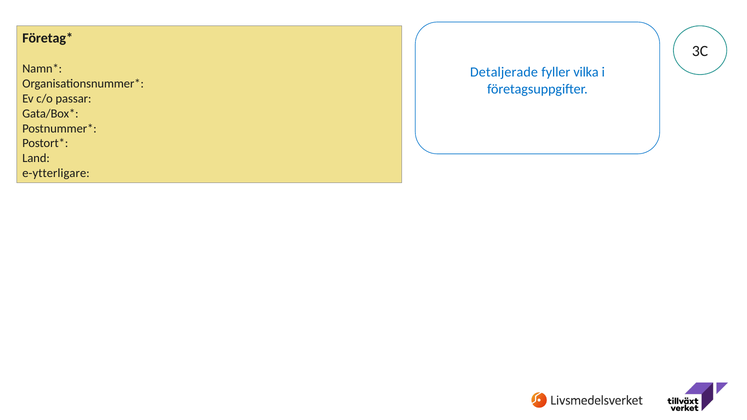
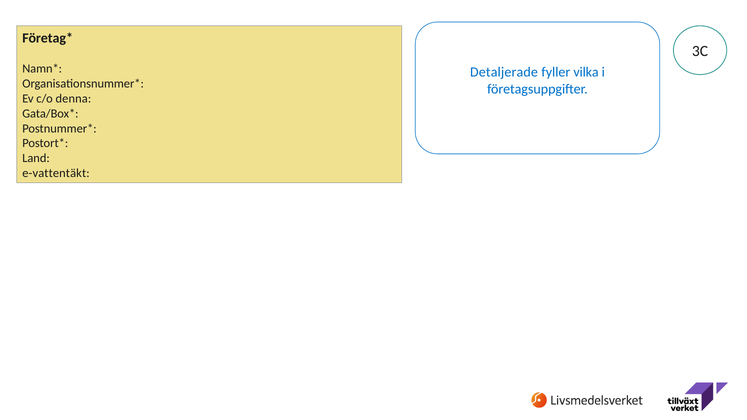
passar: passar -> denna
e-ytterligare: e-ytterligare -> e-vattentäkt
